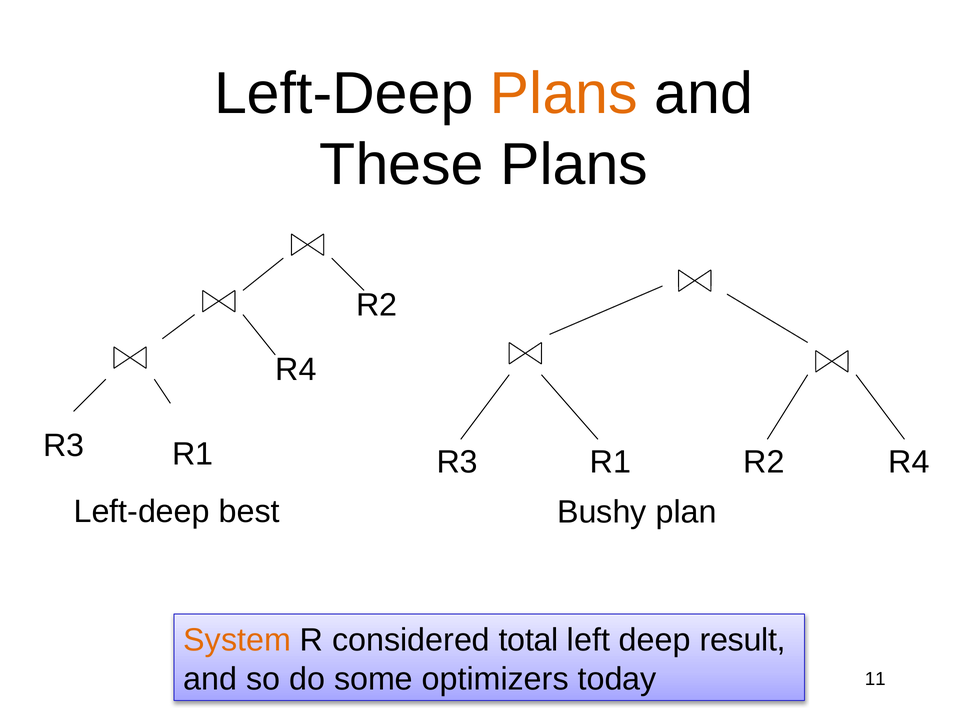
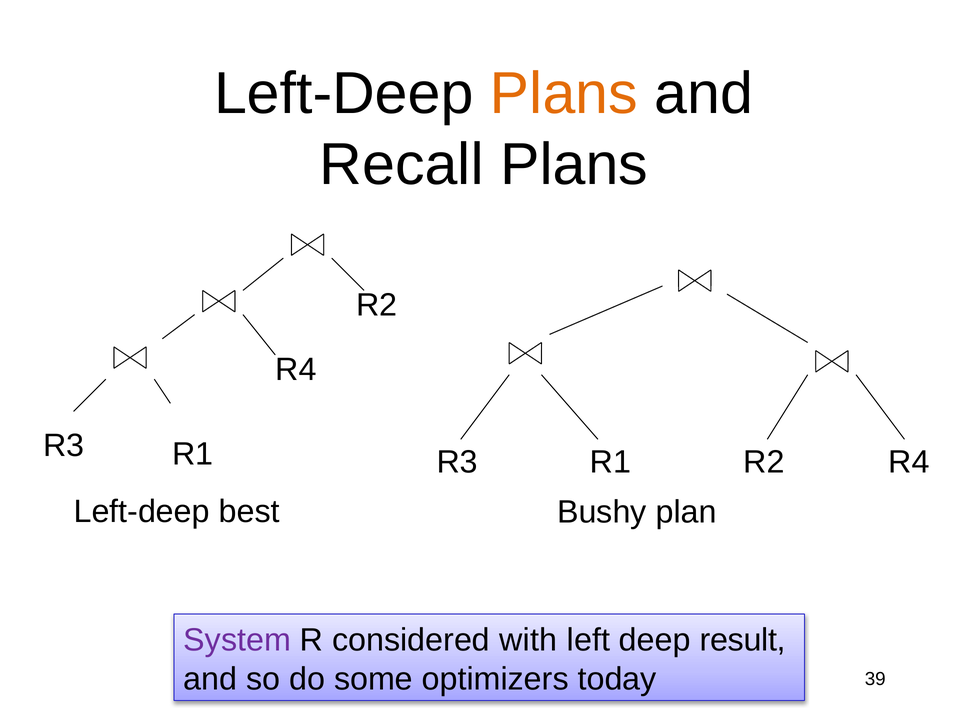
These: These -> Recall
System colour: orange -> purple
total: total -> with
11: 11 -> 39
